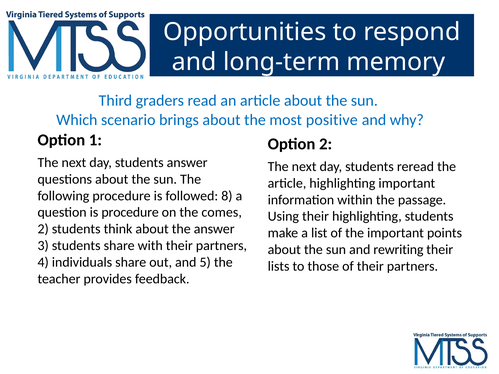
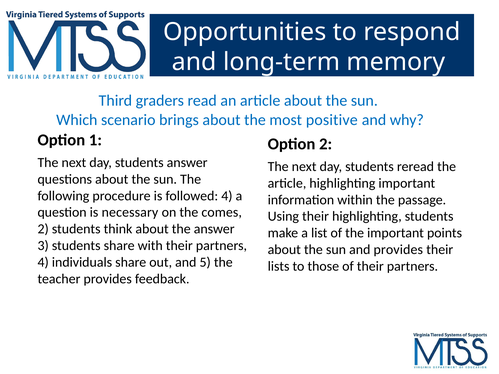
followed 8: 8 -> 4
is procedure: procedure -> necessary
and rewriting: rewriting -> provides
